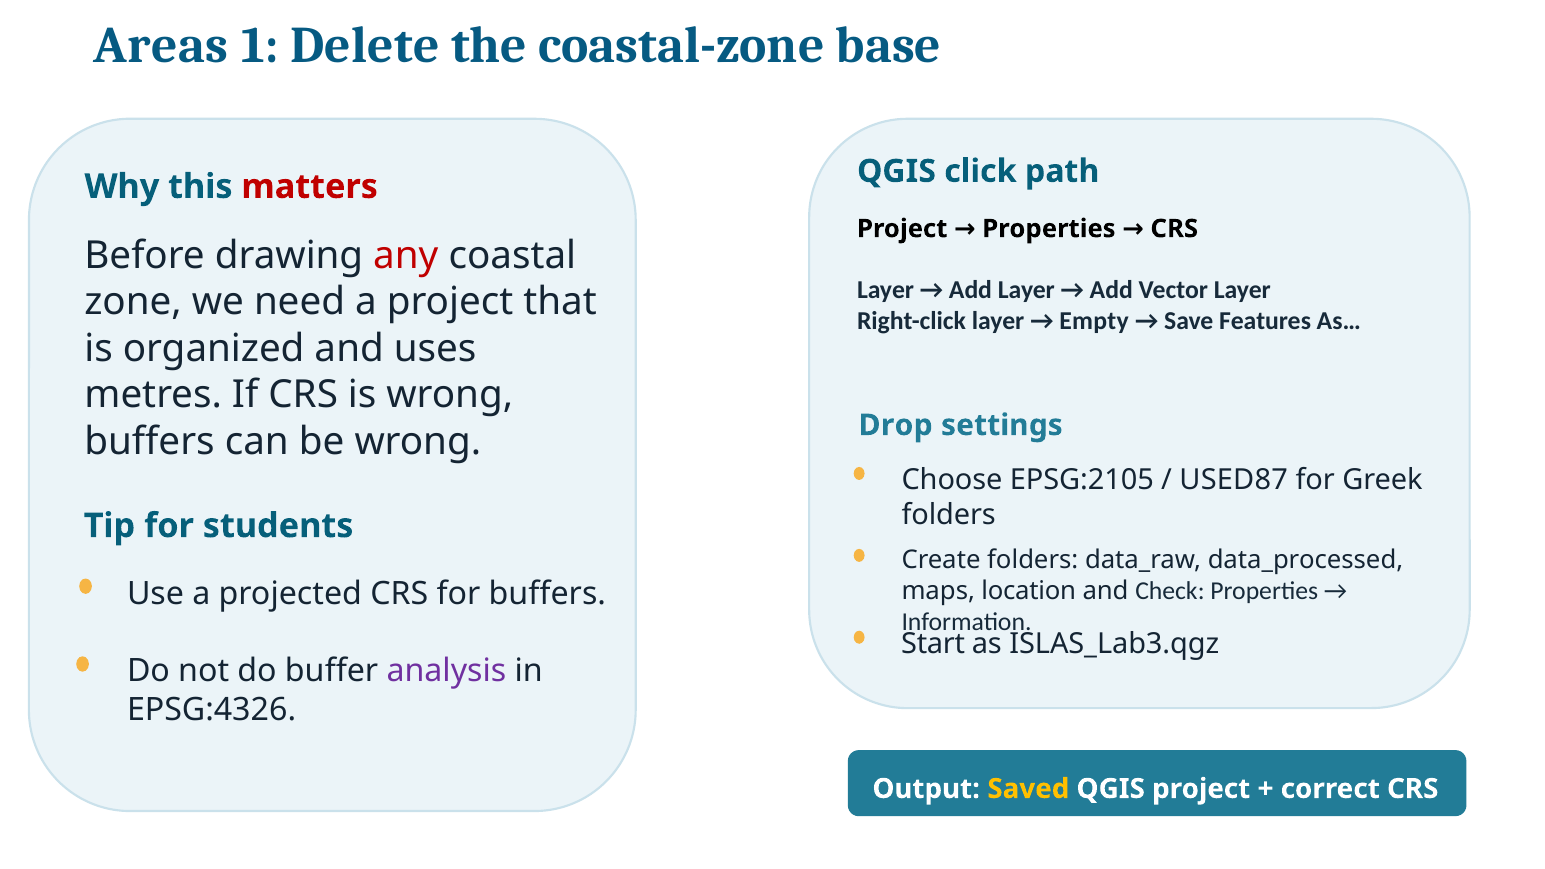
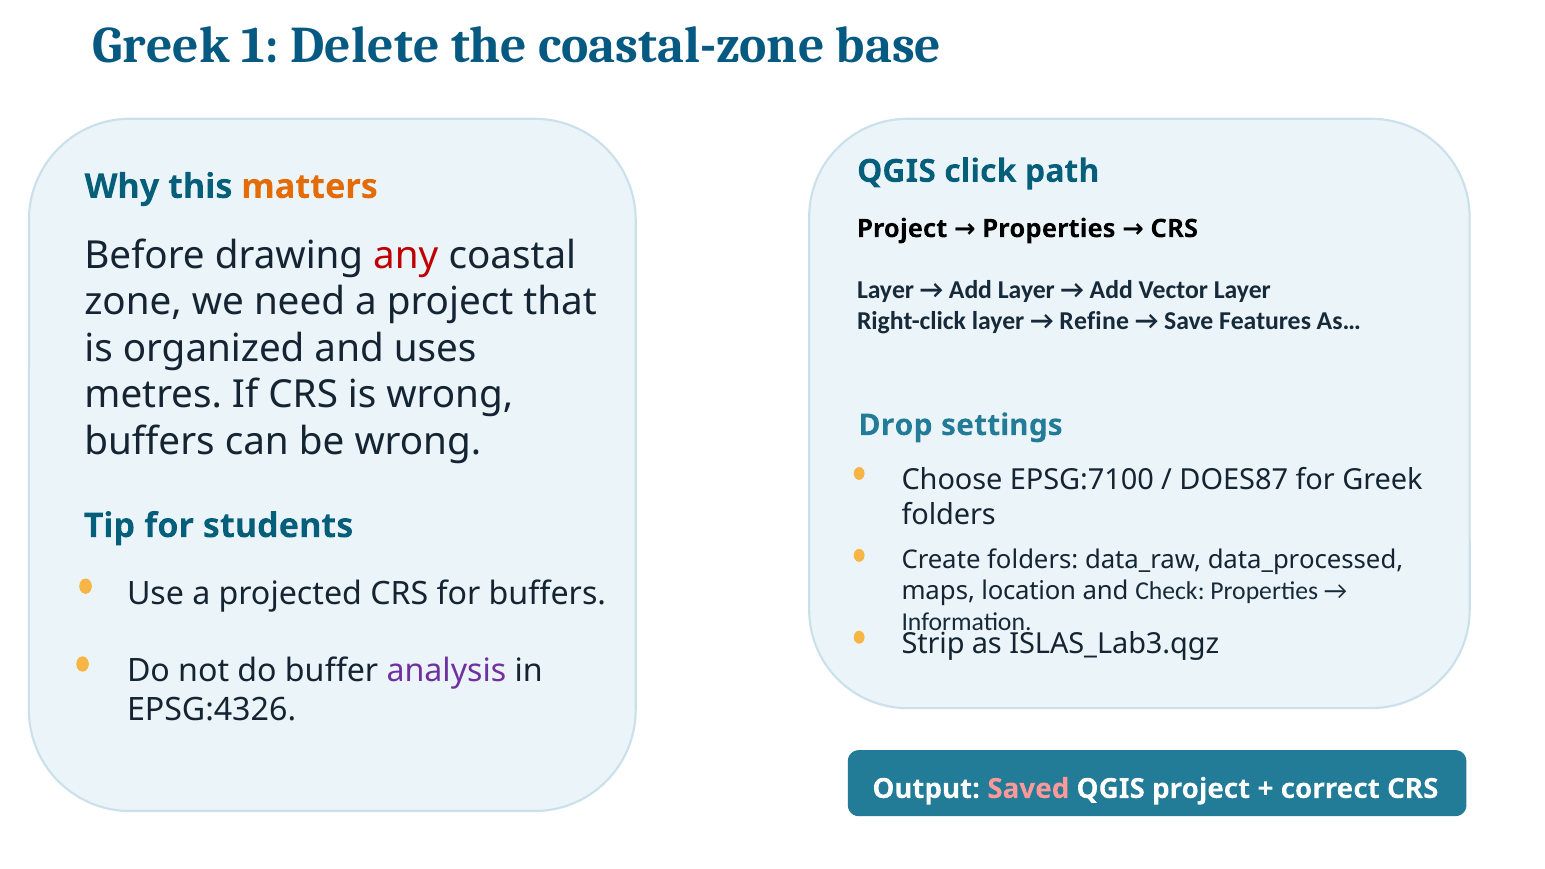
Areas at (161, 45): Areas -> Greek
matters colour: red -> orange
Empty: Empty -> Refine
EPSG:2105: EPSG:2105 -> EPSG:7100
USED87: USED87 -> DOES87
Start: Start -> Strip
Saved colour: yellow -> pink
